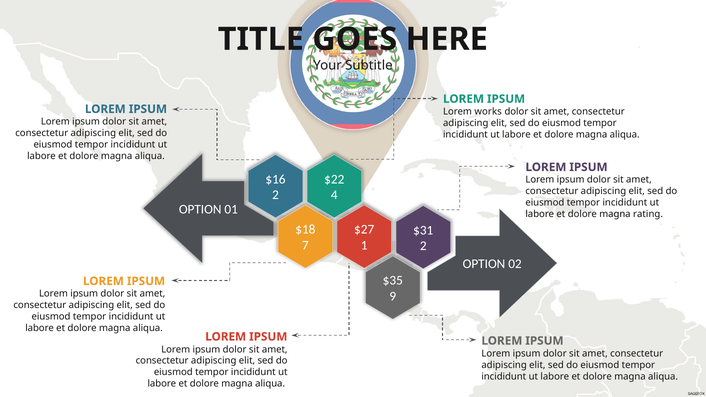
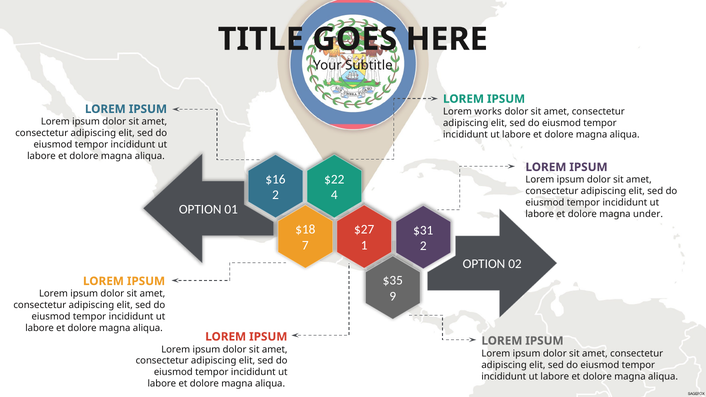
rating: rating -> under
